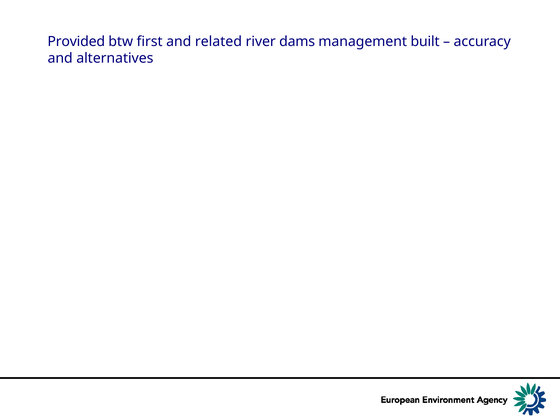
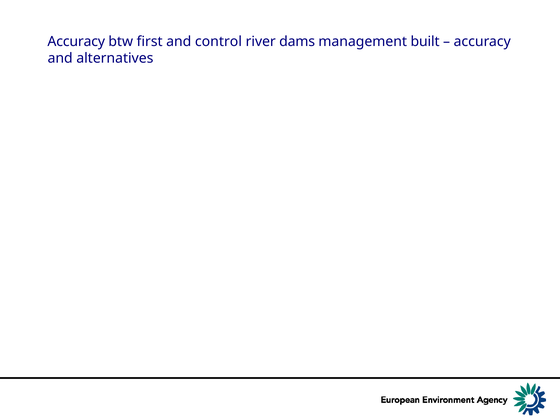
Provided at (76, 42): Provided -> Accuracy
related: related -> control
